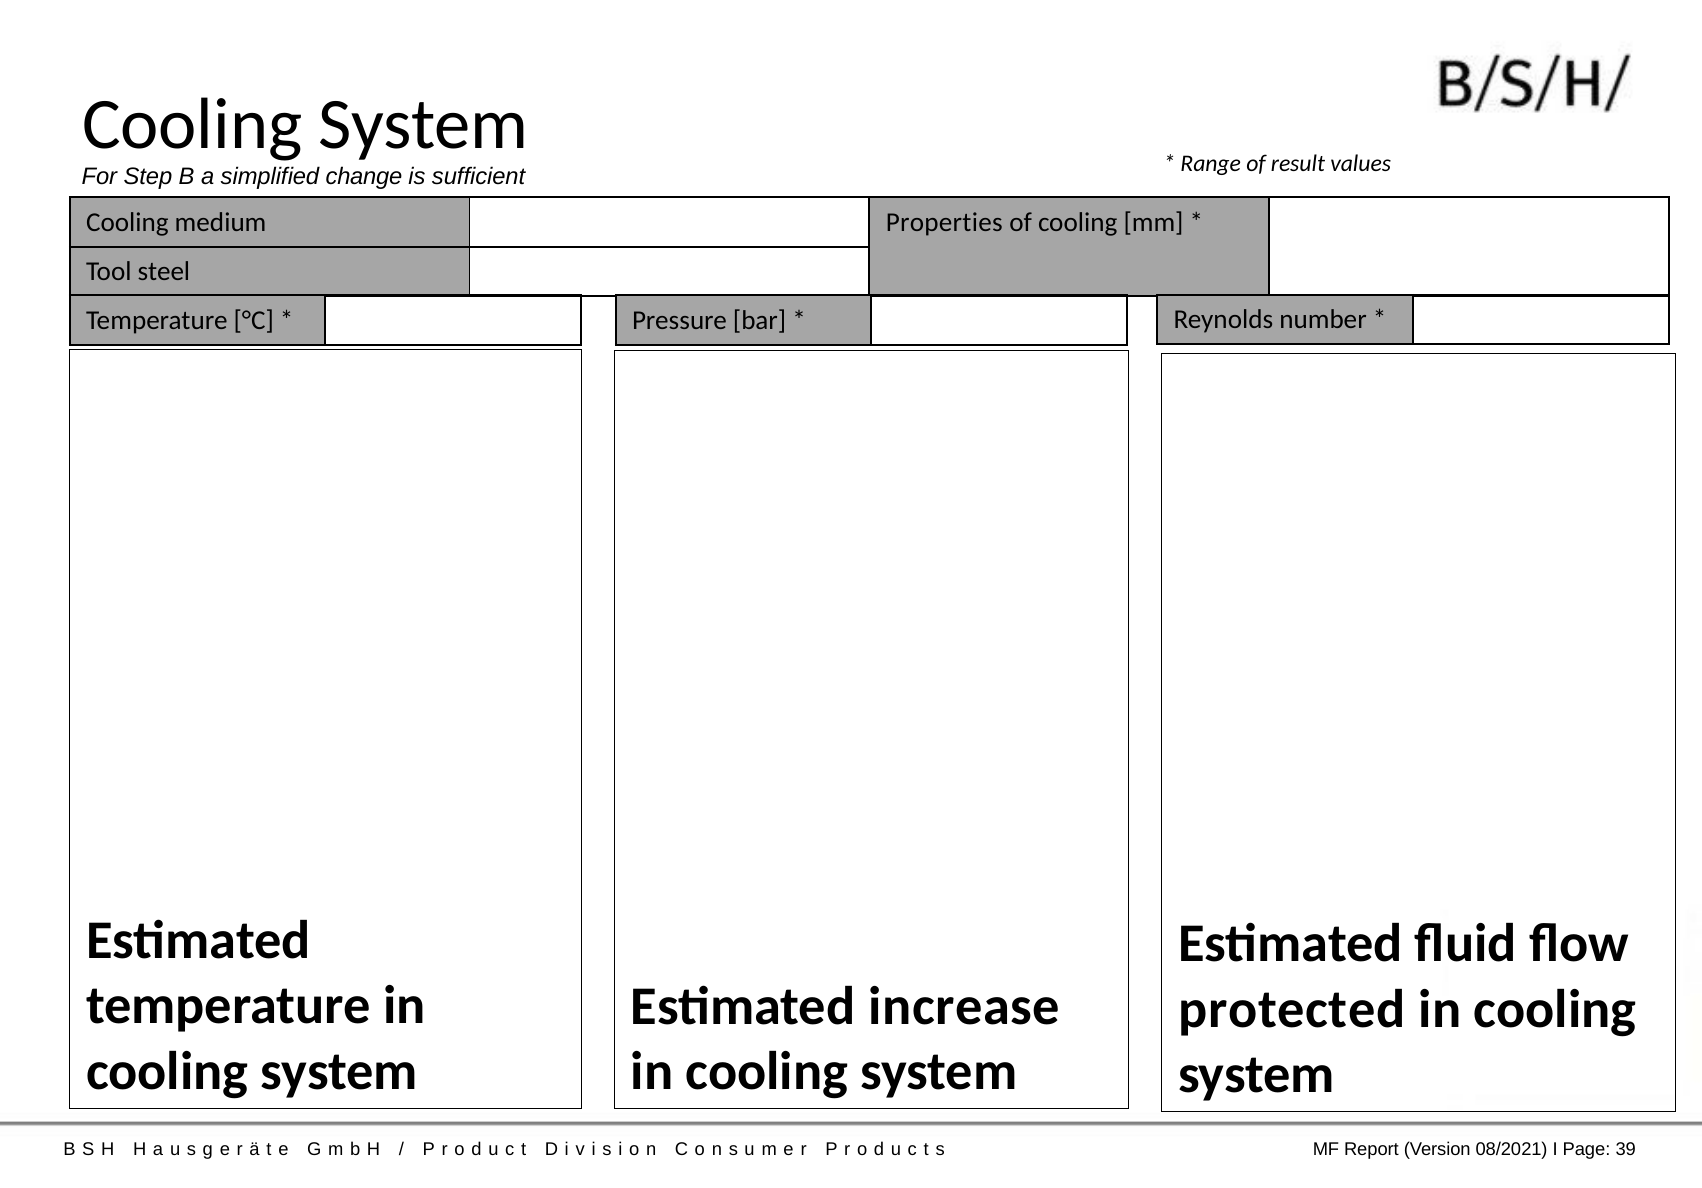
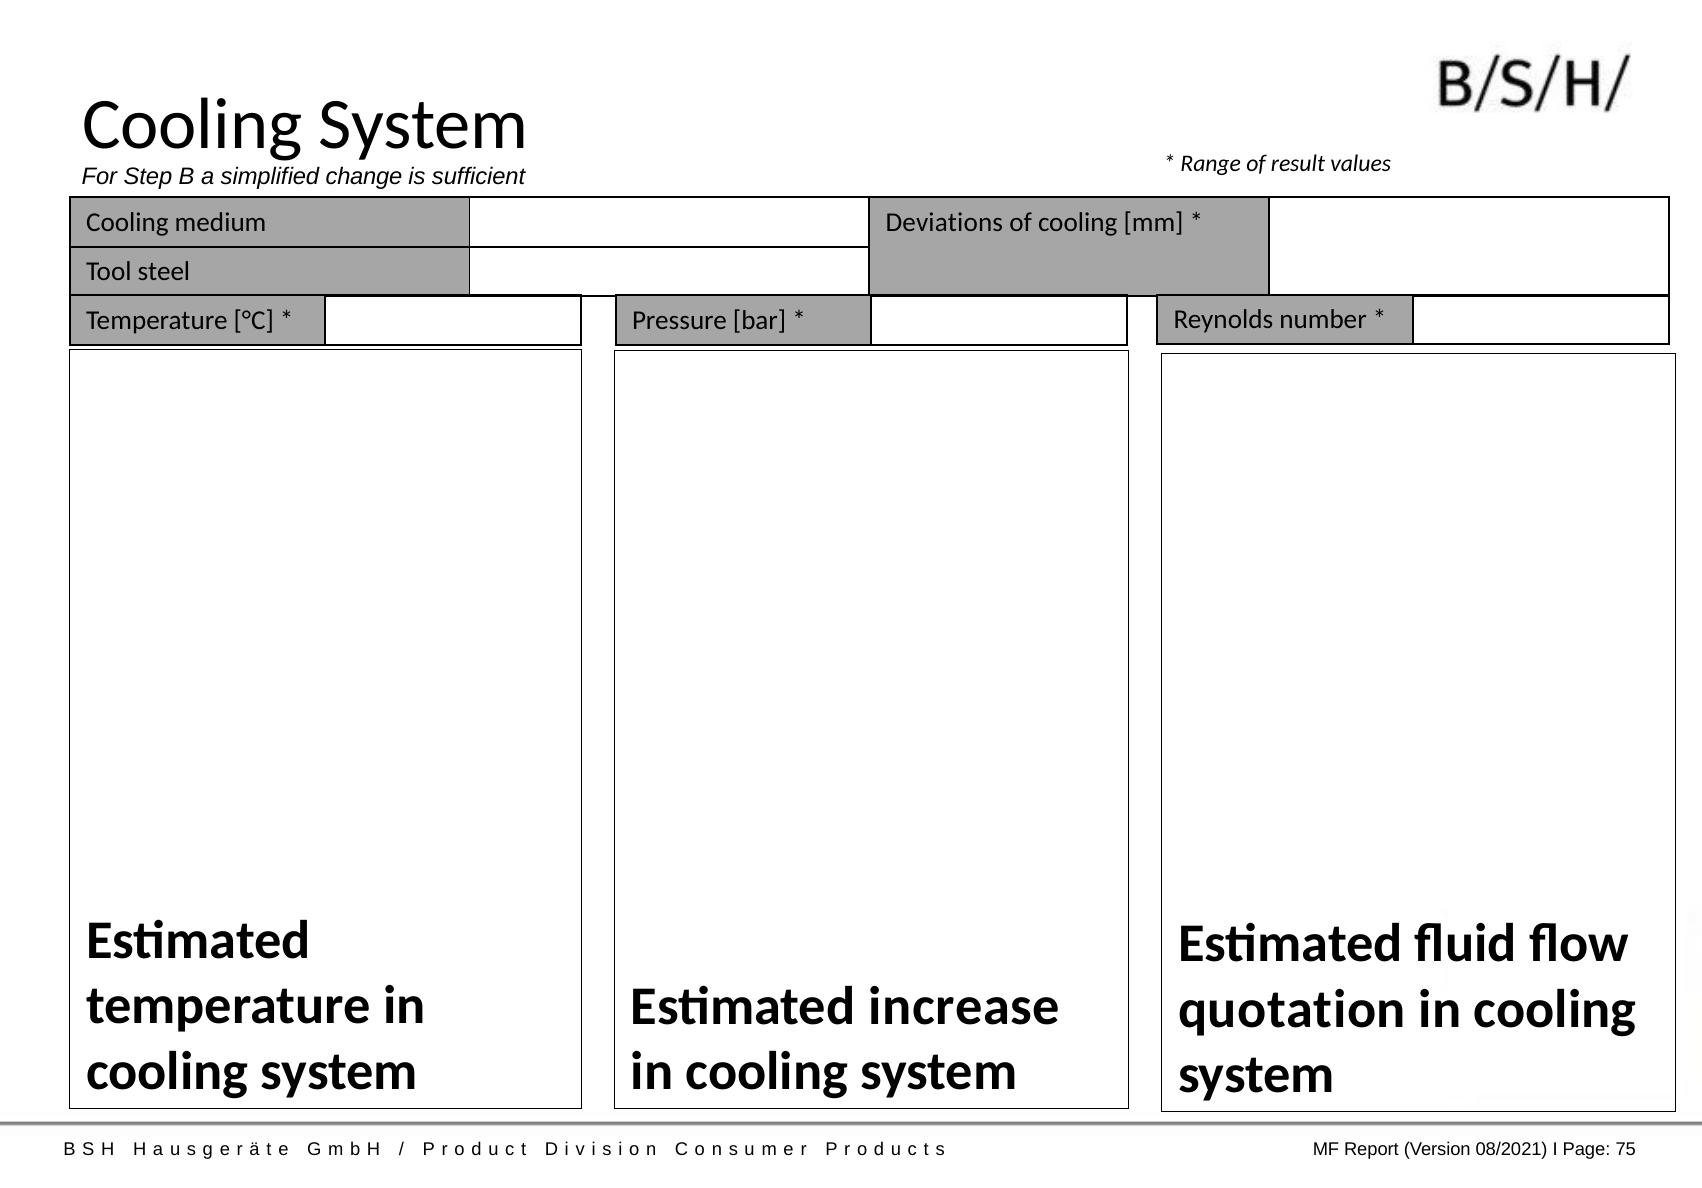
Properties: Properties -> Deviations
protected: protected -> quotation
39: 39 -> 75
